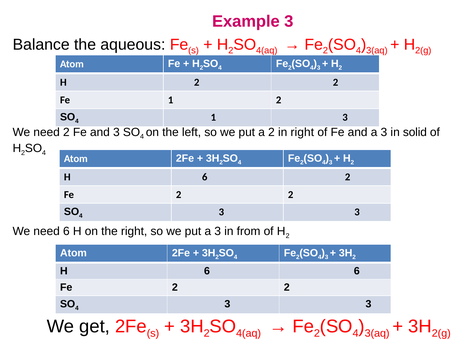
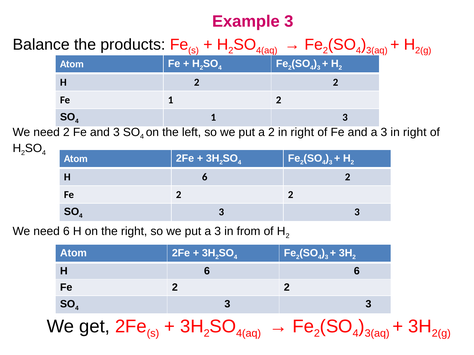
aqueous: aqueous -> products
3 in solid: solid -> right
